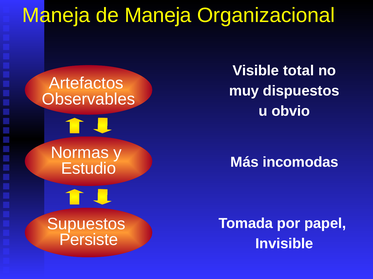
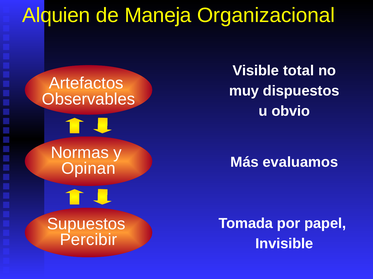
Maneja at (56, 15): Maneja -> Alquien
incomodas: incomodas -> evaluamos
Estudio: Estudio -> Opinan
Persiste: Persiste -> Percibir
